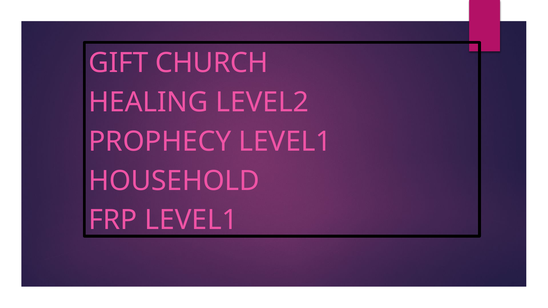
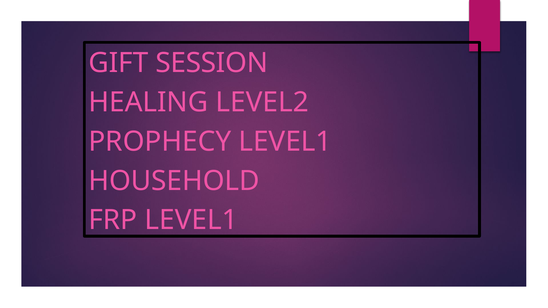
CHURCH: CHURCH -> SESSION
